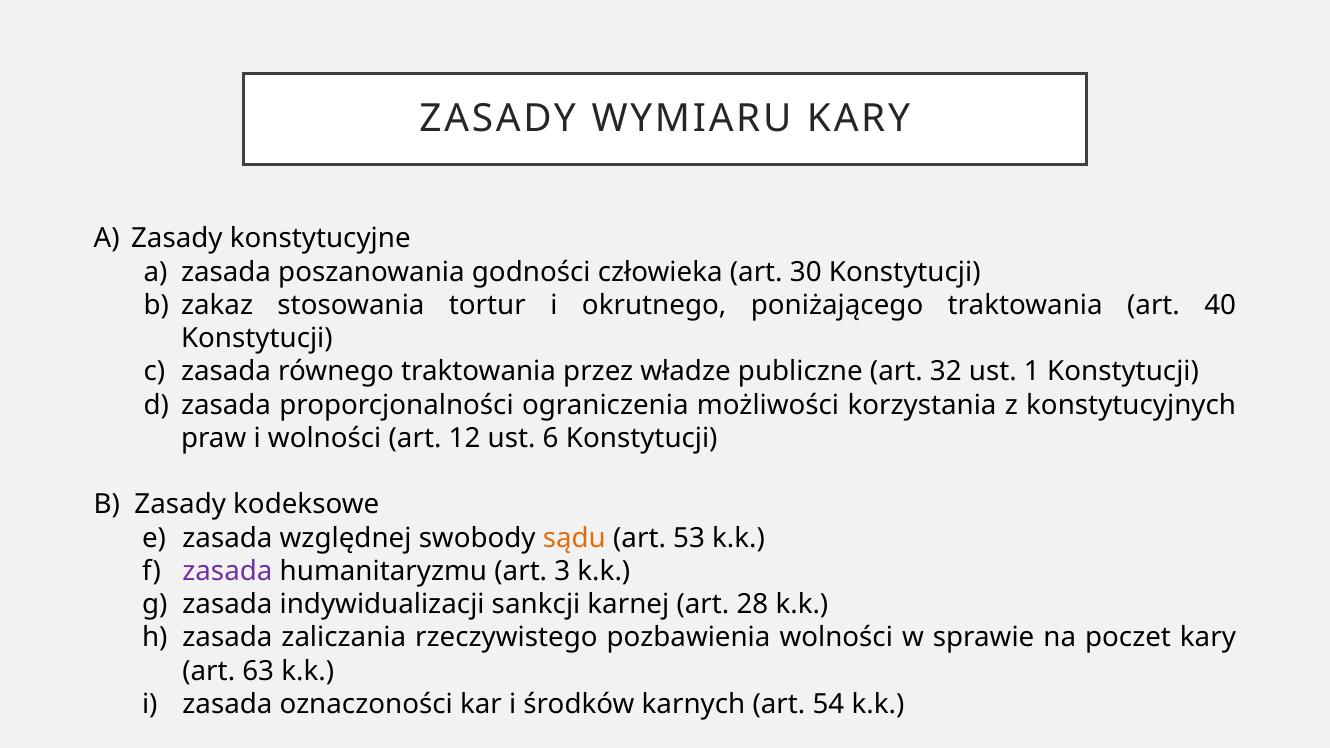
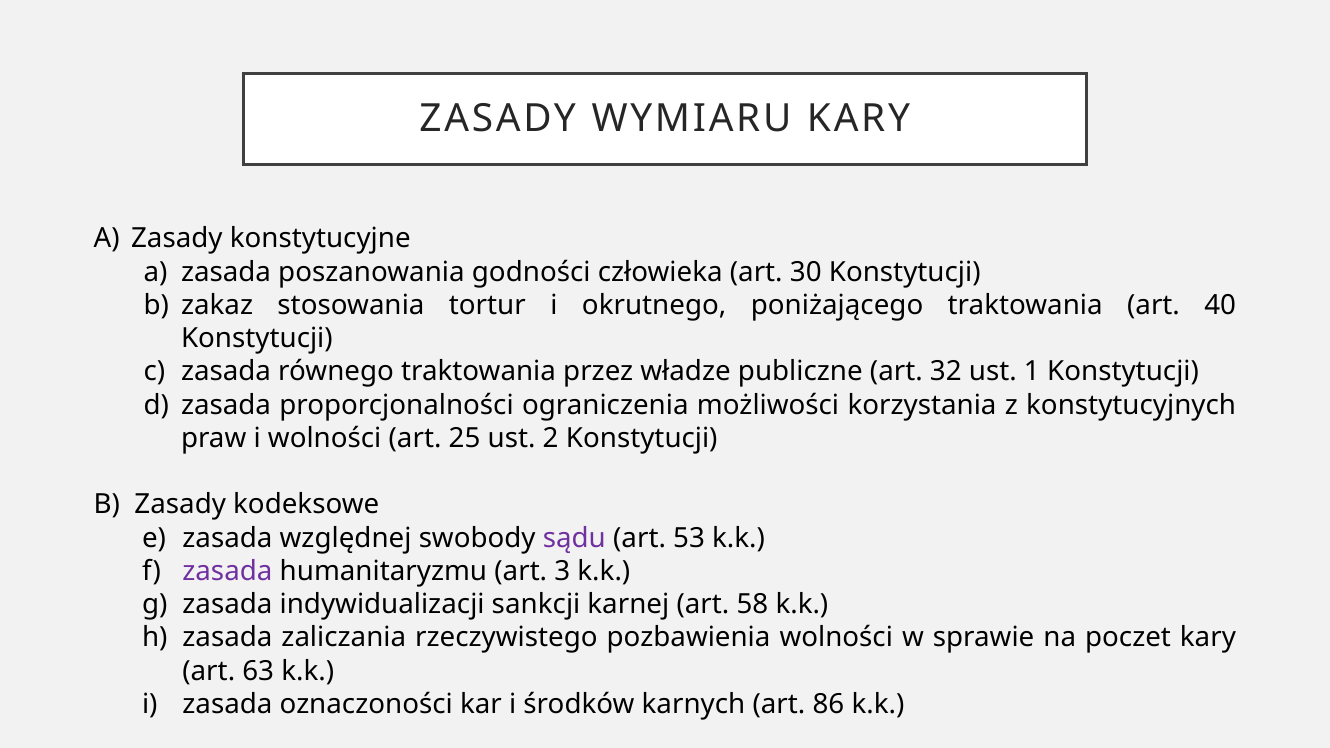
12: 12 -> 25
6: 6 -> 2
sądu colour: orange -> purple
28: 28 -> 58
54: 54 -> 86
